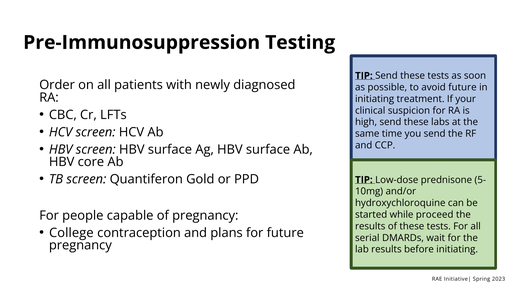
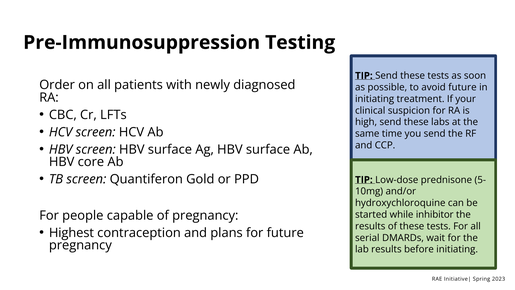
proceed: proceed -> inhibitor
College: College -> Highest
